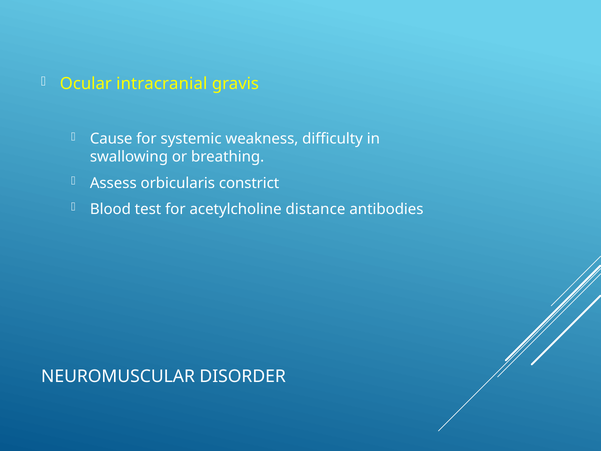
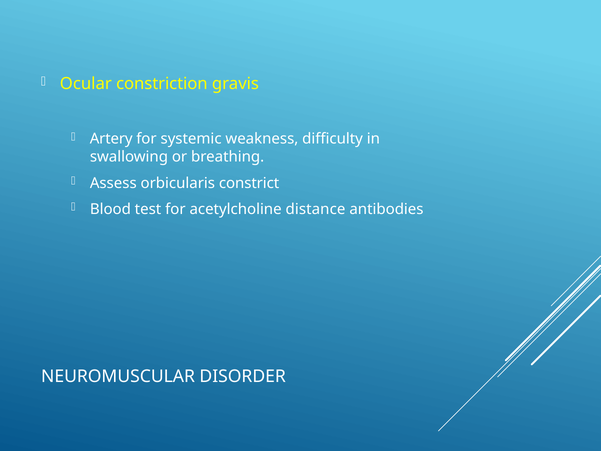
intracranial: intracranial -> constriction
Cause: Cause -> Artery
